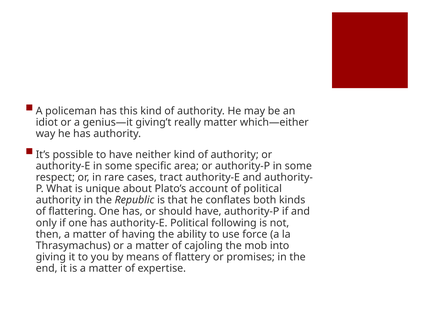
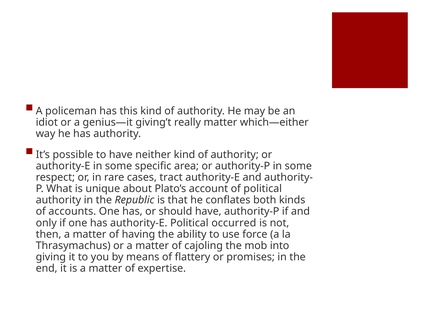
flattering: flattering -> accounts
following: following -> occurred
